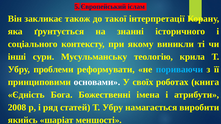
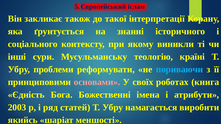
крила: крила -> країні
основами colour: white -> pink
2008: 2008 -> 2003
